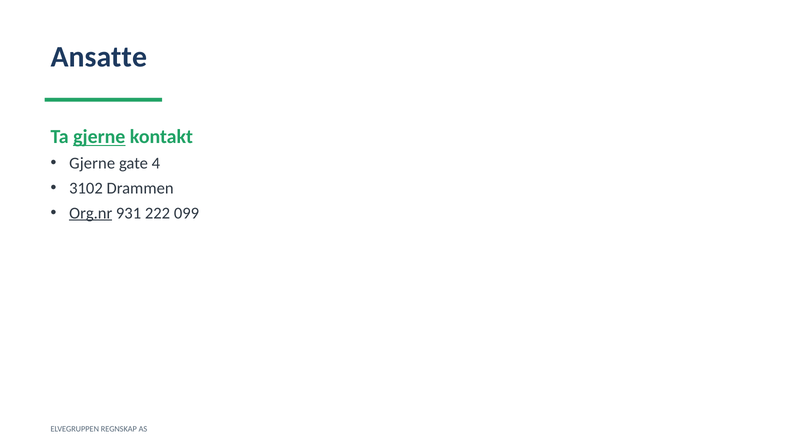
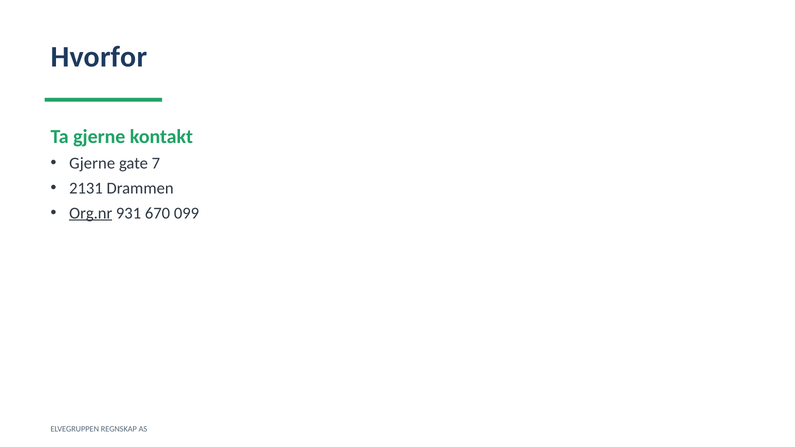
Ansatte: Ansatte -> Hvorfor
gjerne at (99, 137) underline: present -> none
4: 4 -> 7
3102: 3102 -> 2131
222: 222 -> 670
